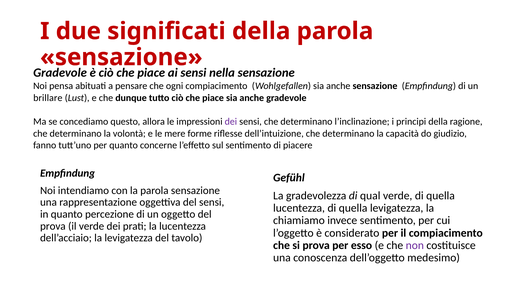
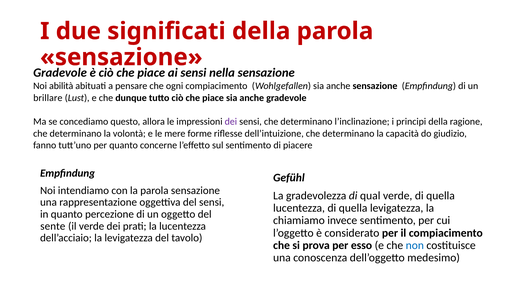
pensa: pensa -> abilità
prova at (53, 226): prova -> sente
non colour: purple -> blue
